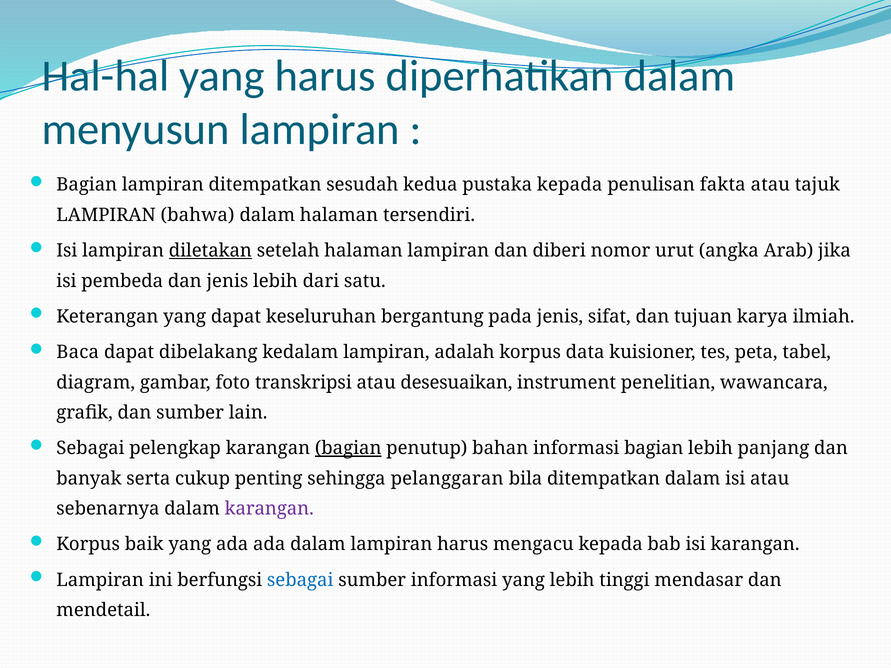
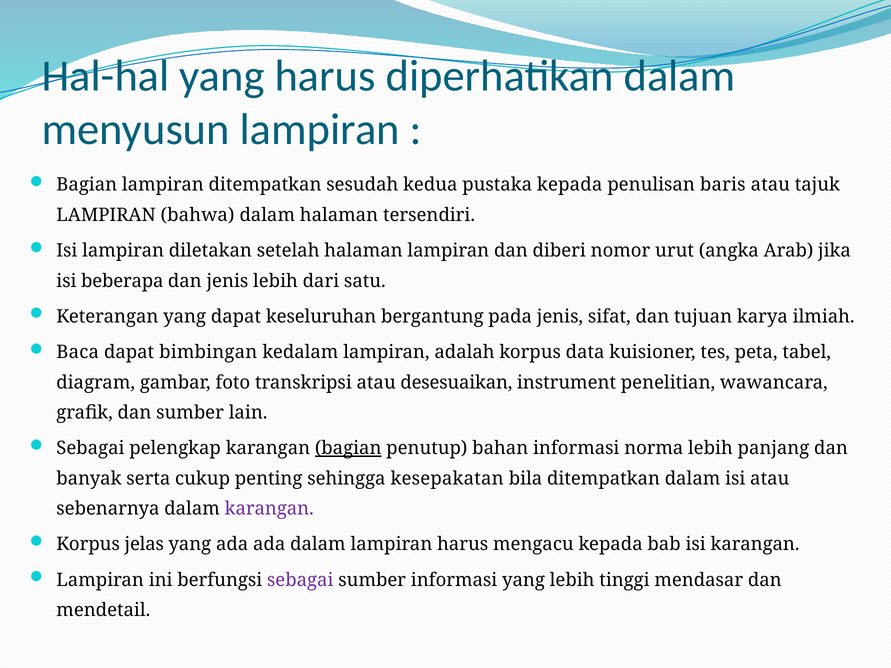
fakta: fakta -> baris
diletakan underline: present -> none
pembeda: pembeda -> beberapa
dibelakang: dibelakang -> bimbingan
informasi bagian: bagian -> norma
pelanggaran: pelanggaran -> kesepakatan
baik: baik -> jelas
sebagai at (300, 580) colour: blue -> purple
